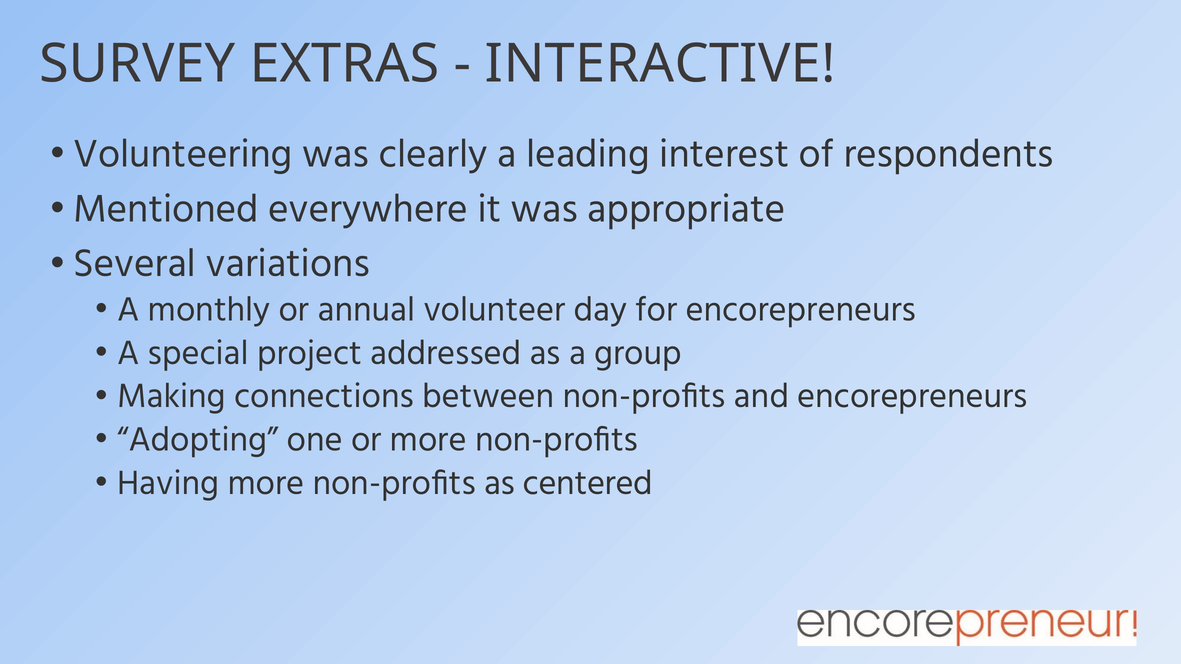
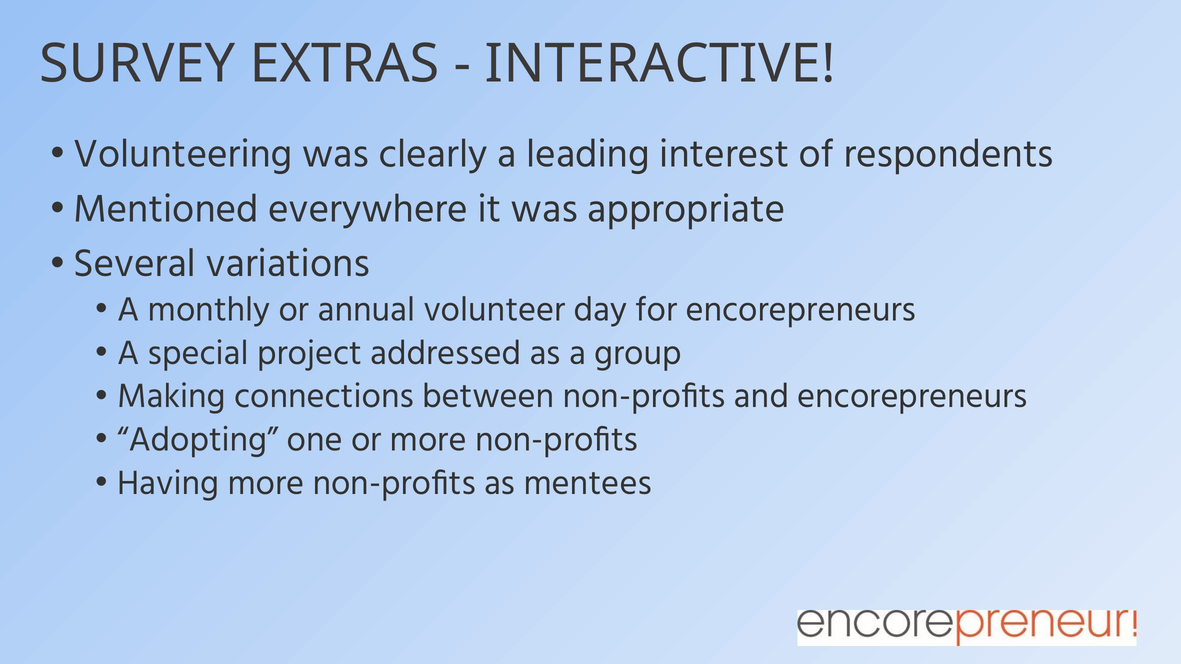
centered: centered -> mentees
